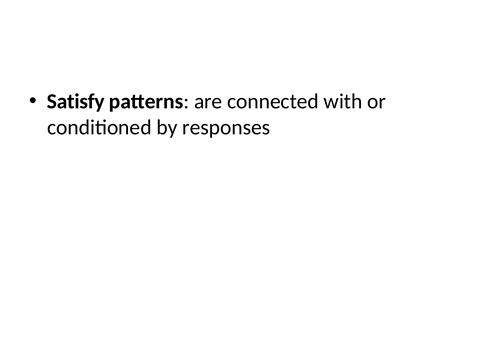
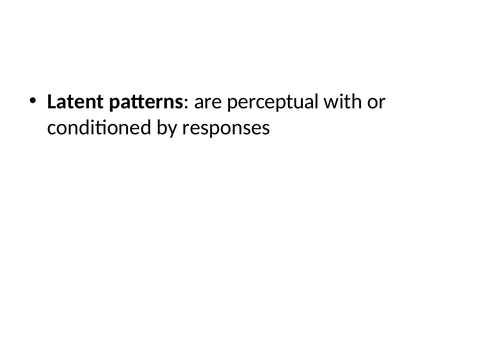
Satisfy: Satisfy -> Latent
connected: connected -> perceptual
